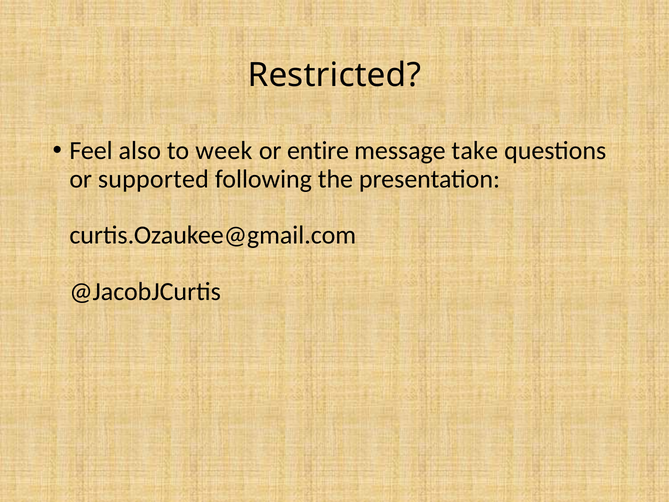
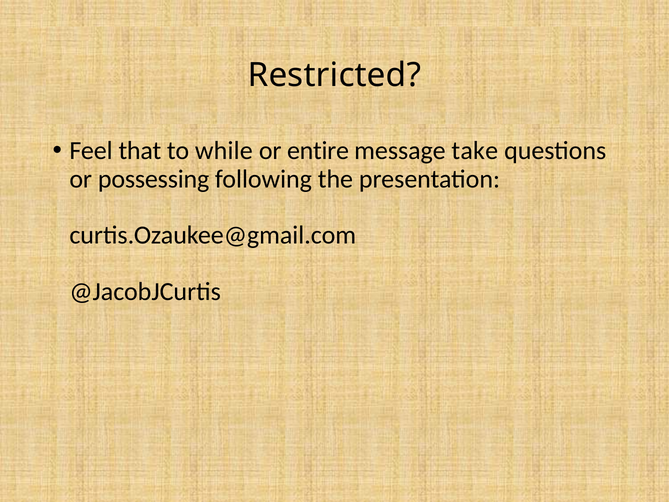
also: also -> that
week: week -> while
supported: supported -> possessing
